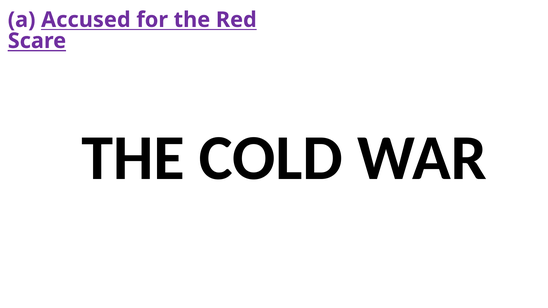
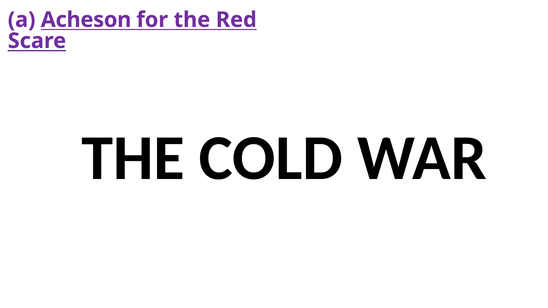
Accused: Accused -> Acheson
